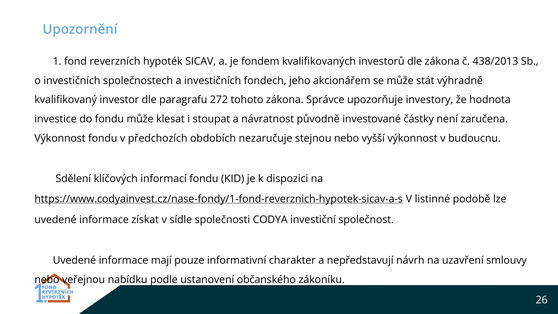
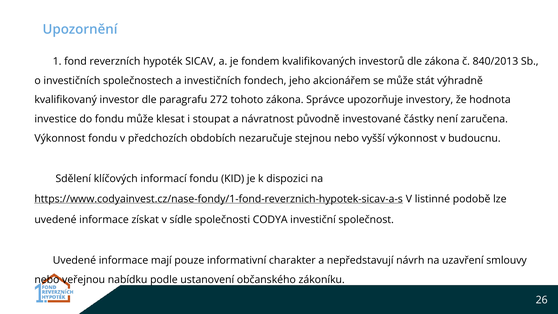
438/2013: 438/2013 -> 840/2013
